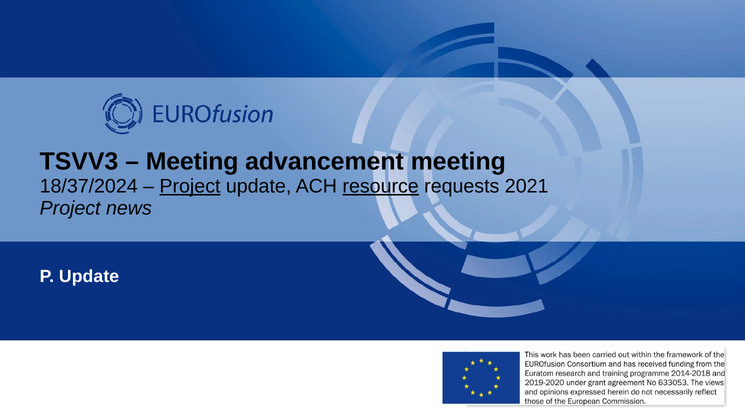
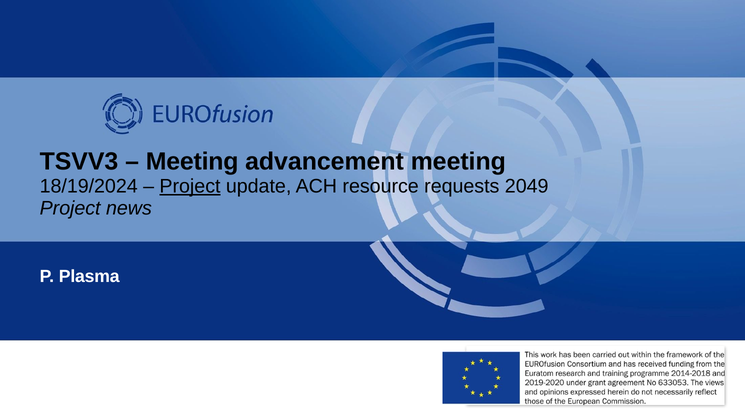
18/37/2024: 18/37/2024 -> 18/19/2024
resource underline: present -> none
2021: 2021 -> 2049
P Update: Update -> Plasma
